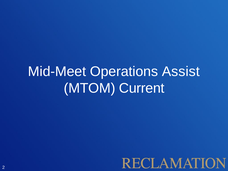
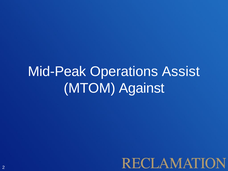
Mid-Meet: Mid-Meet -> Mid-Peak
Current: Current -> Against
